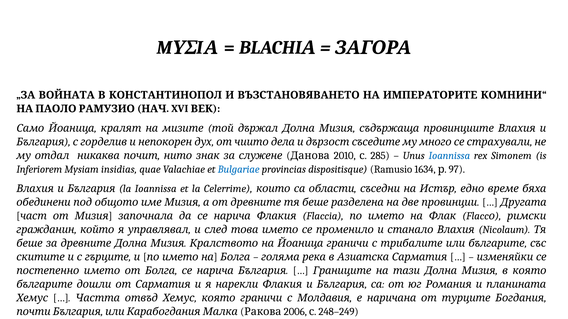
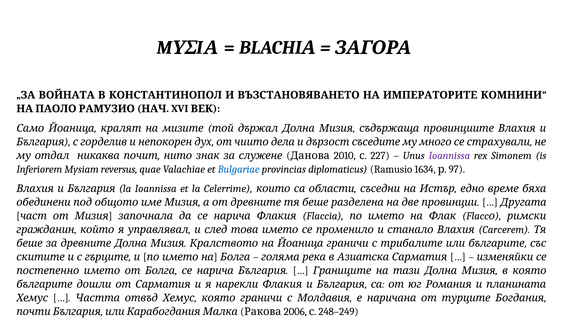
285: 285 -> 227
Ioannissa at (449, 156) colour: blue -> purple
insidias: insidias -> reversus
dispositisque: dispositisque -> diplomaticus
Nicolaum: Nicolaum -> Carcerem
